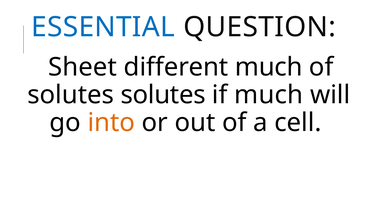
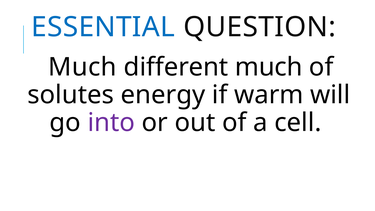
Sheet at (82, 67): Sheet -> Much
solutes solutes: solutes -> energy
if much: much -> warm
into colour: orange -> purple
